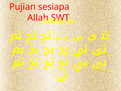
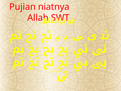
sesiapa: sesiapa -> niatnya
